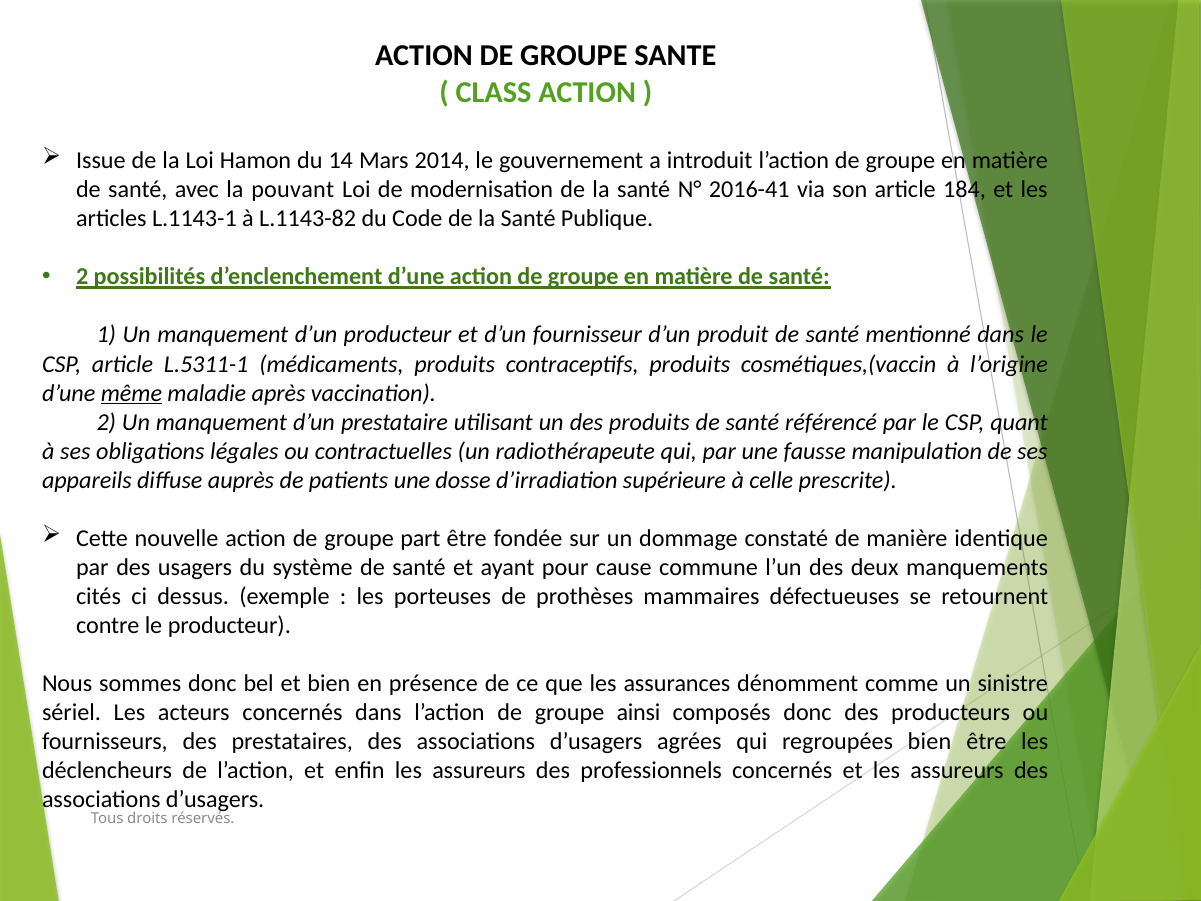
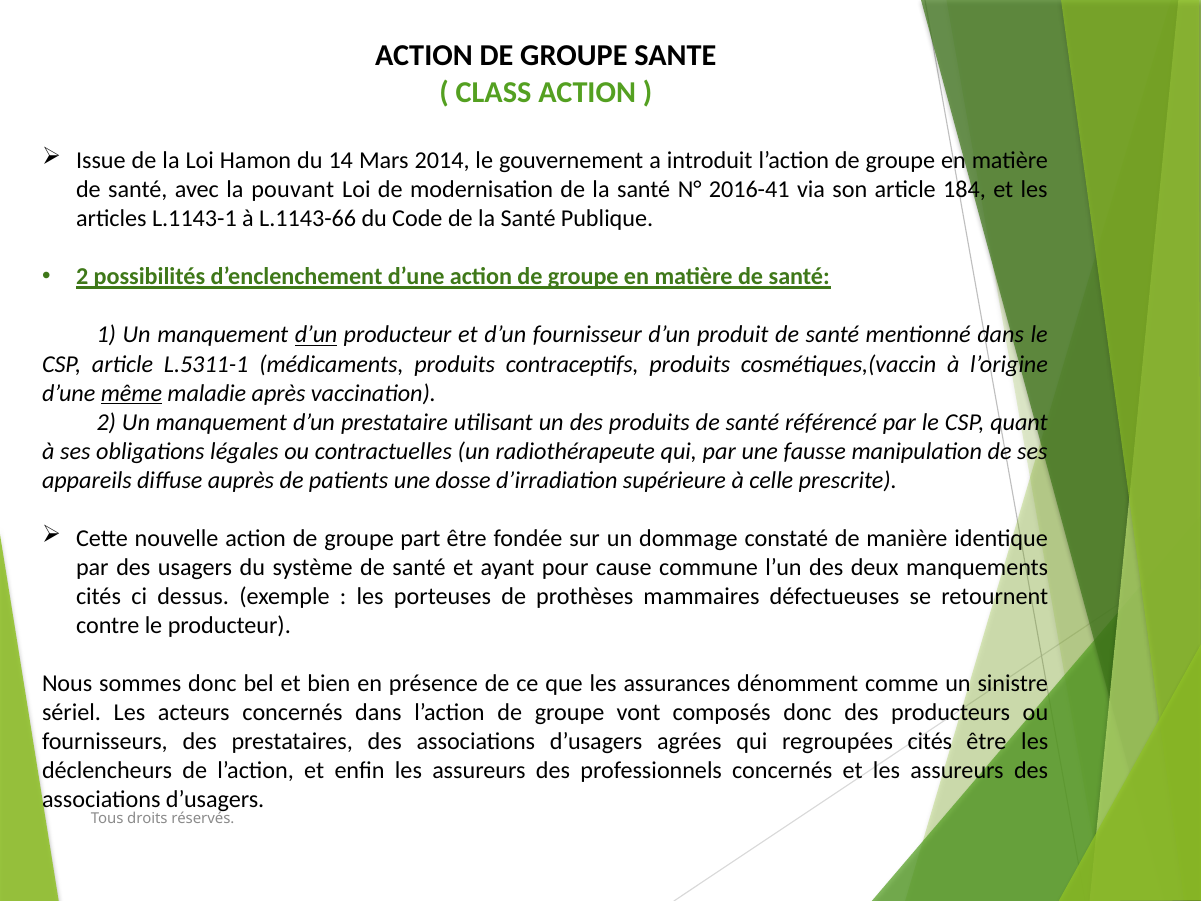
L.1143-82: L.1143-82 -> L.1143-66
d’un at (316, 335) underline: none -> present
ainsi: ainsi -> vont
regroupées bien: bien -> cités
